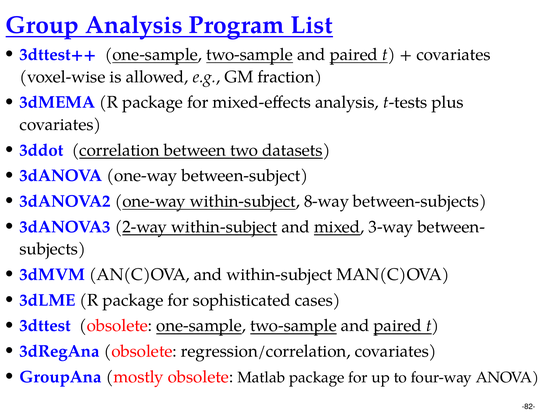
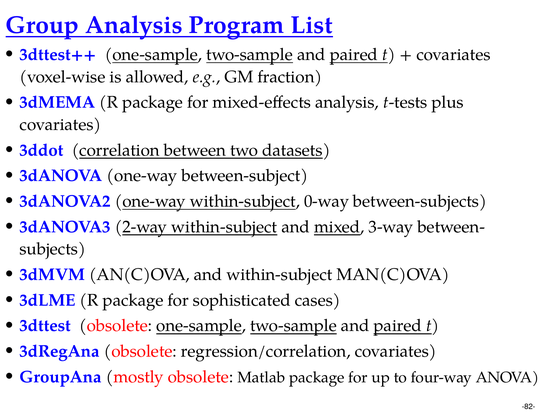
8-way: 8-way -> 0-way
